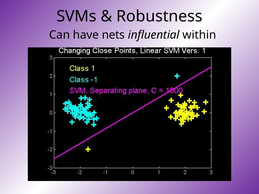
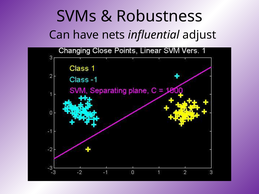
within: within -> adjust
